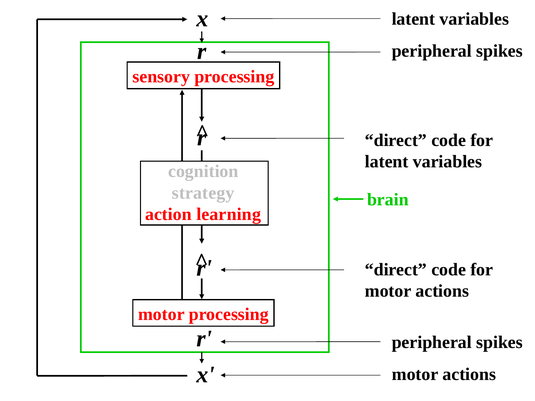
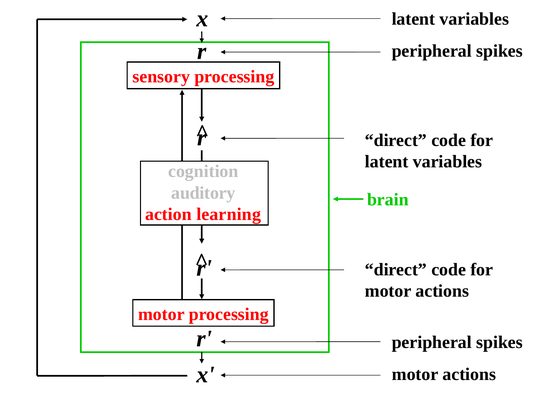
strategy: strategy -> auditory
